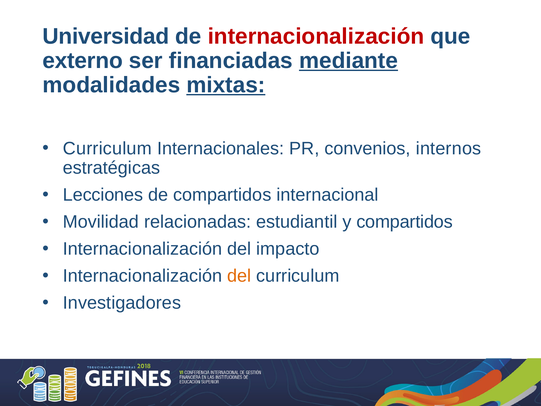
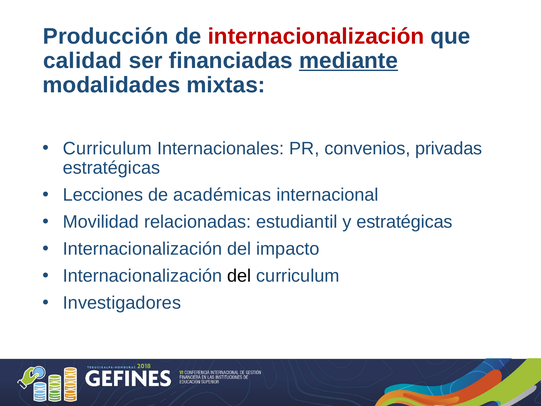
Universidad: Universidad -> Producción
externo: externo -> calidad
mixtas underline: present -> none
internos: internos -> privadas
de compartidos: compartidos -> académicas
y compartidos: compartidos -> estratégicas
del at (239, 276) colour: orange -> black
